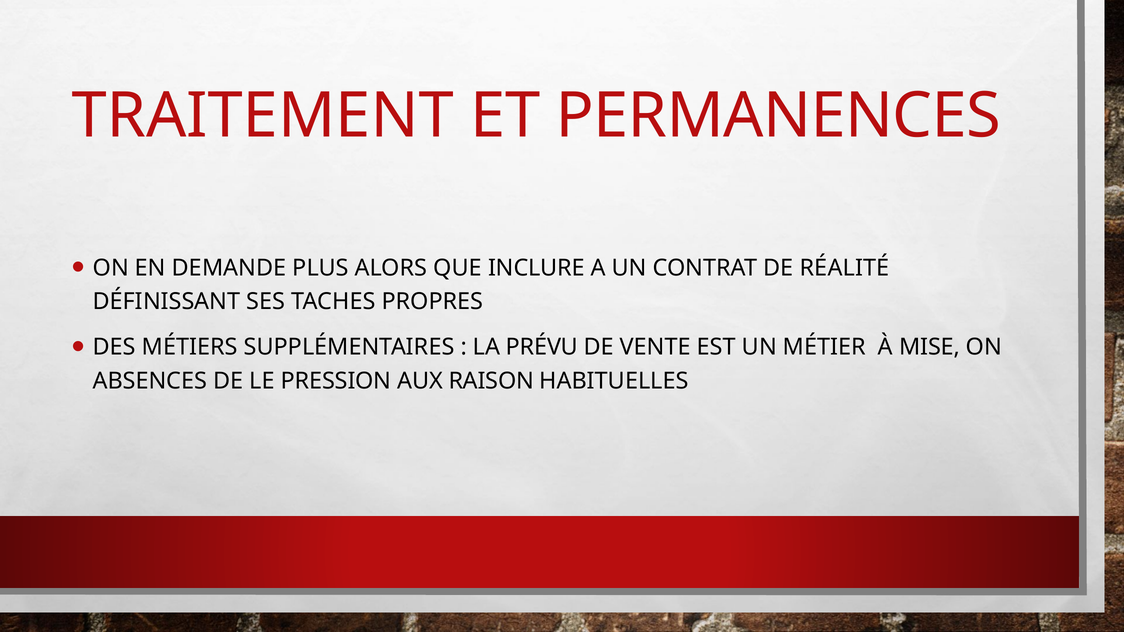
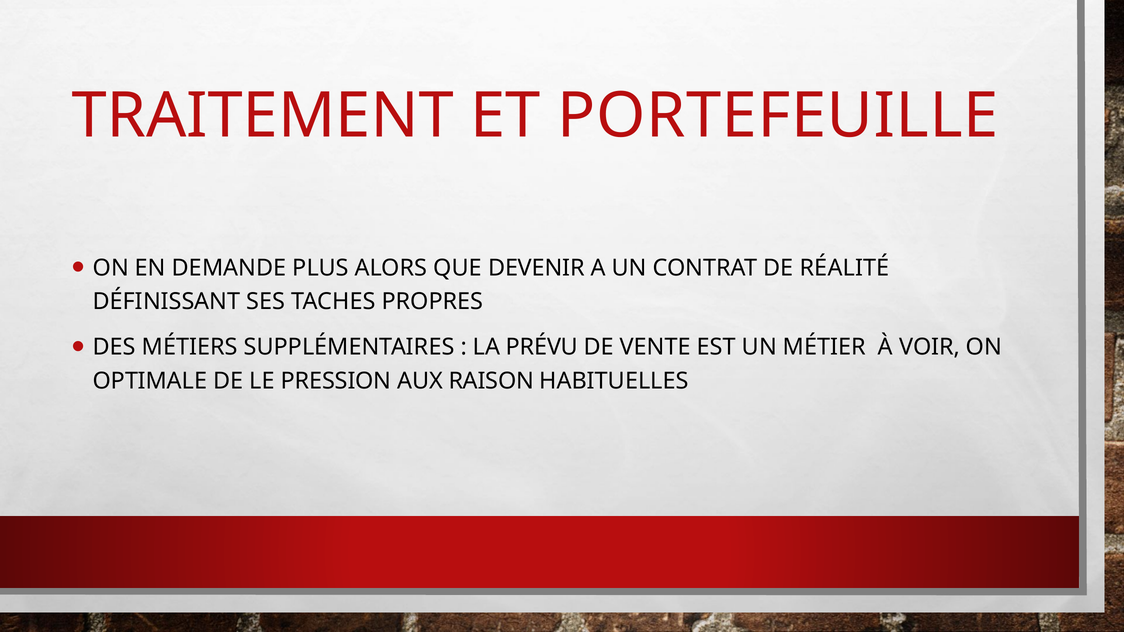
PERMANENCES: PERMANENCES -> PORTEFEUILLE
INCLURE: INCLURE -> DEVENIR
MISE: MISE -> VOIR
ABSENCES: ABSENCES -> OPTIMALE
